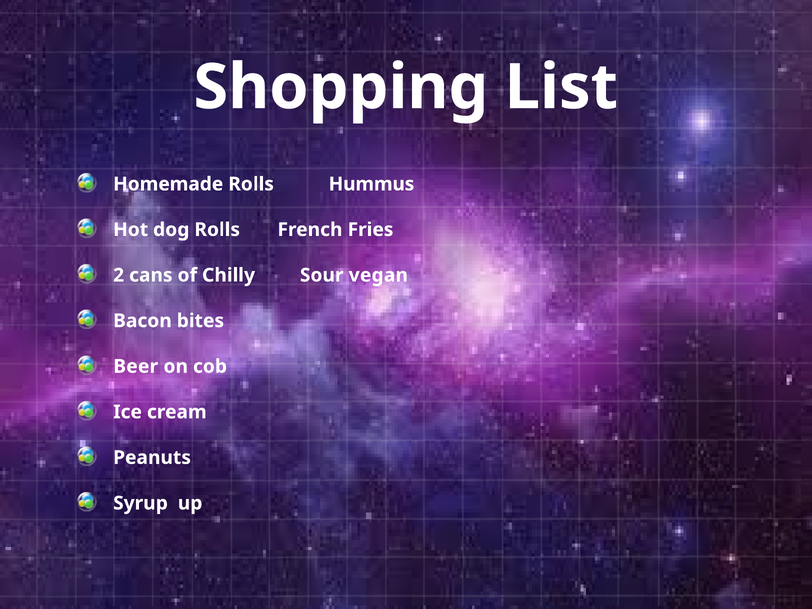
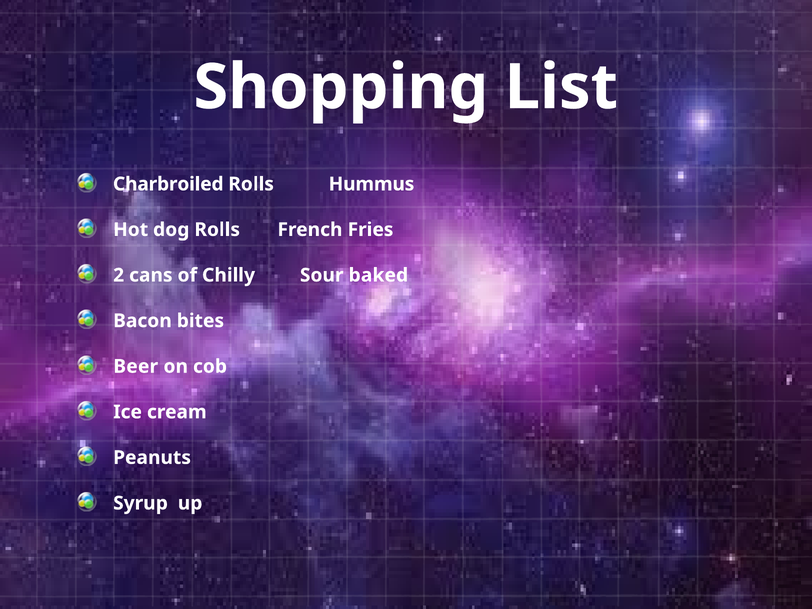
Homemade: Homemade -> Charbroiled
vegan: vegan -> baked
